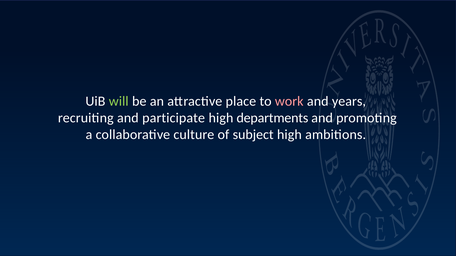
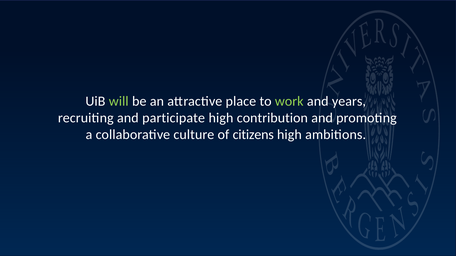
work colour: pink -> light green
departments: departments -> contribution
subject: subject -> citizens
